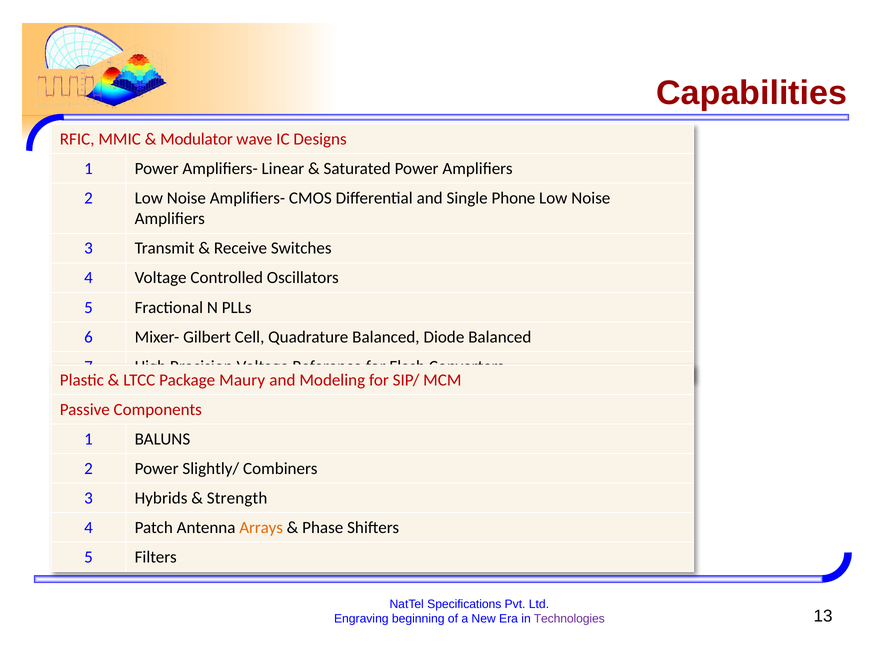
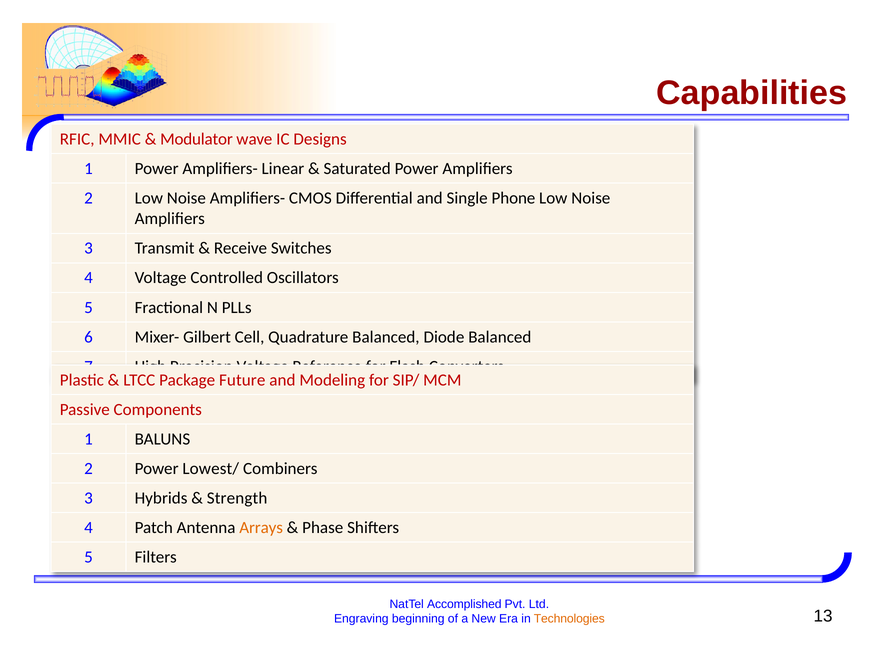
Maury: Maury -> Future
Slightly/: Slightly/ -> Lowest/
Specifications: Specifications -> Accomplished
Technologies colour: purple -> orange
